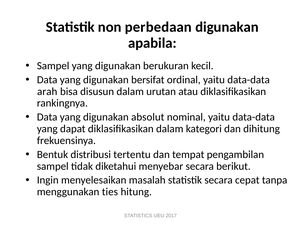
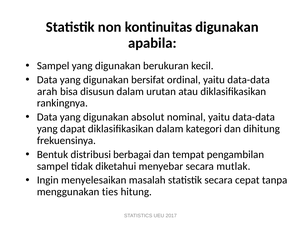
perbedaan: perbedaan -> kontinuitas
tertentu: tertentu -> berbagai
berikut: berikut -> mutlak
